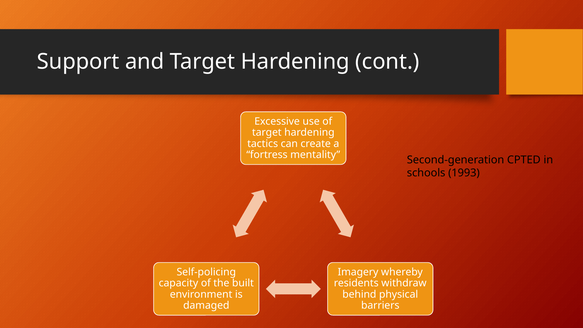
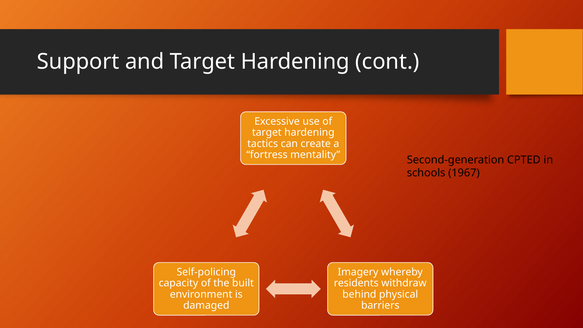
1993: 1993 -> 1967
